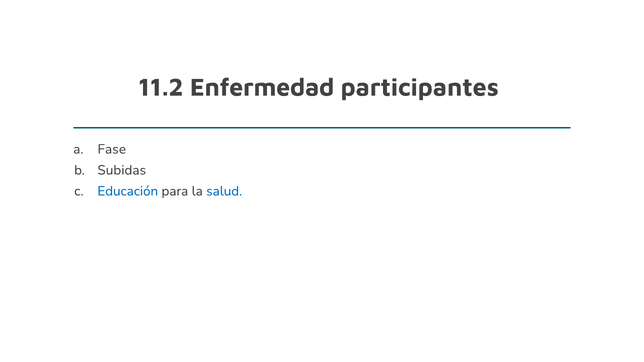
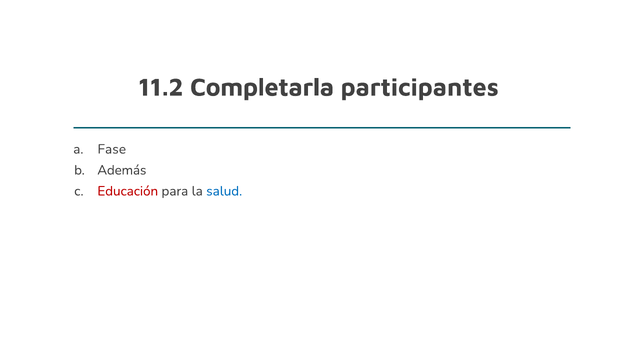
Enfermedad: Enfermedad -> Completarla
Subidas: Subidas -> Además
Educación colour: blue -> red
